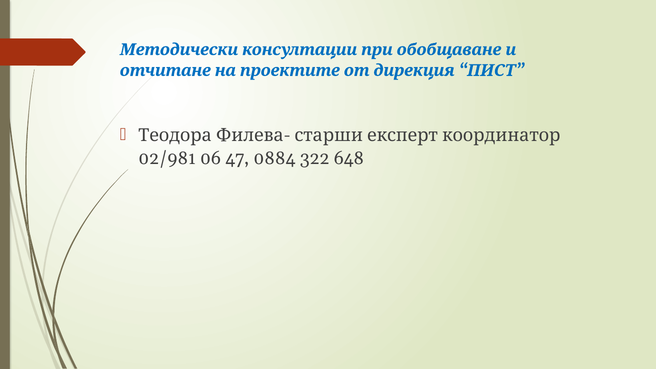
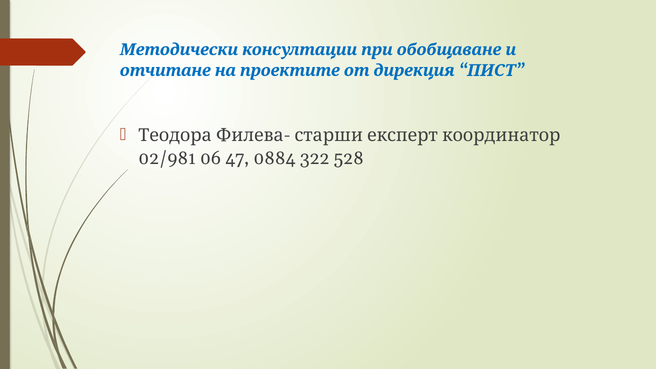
648: 648 -> 528
